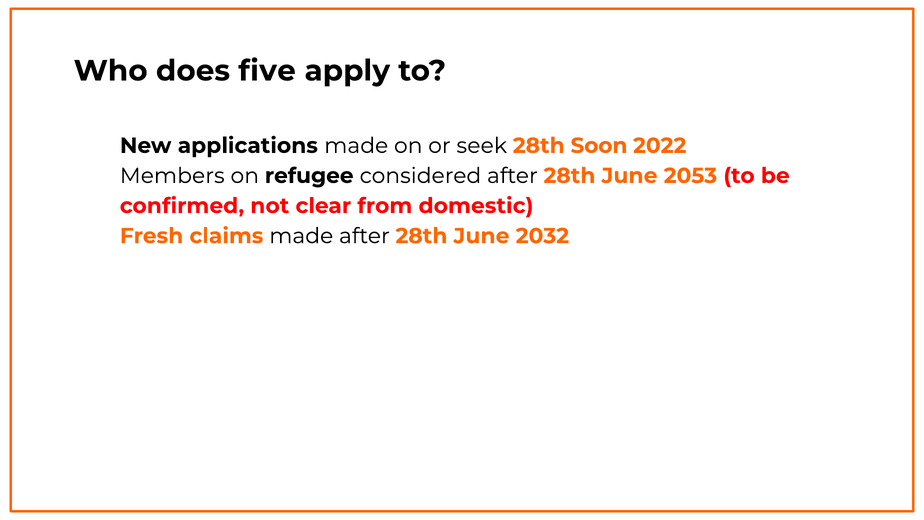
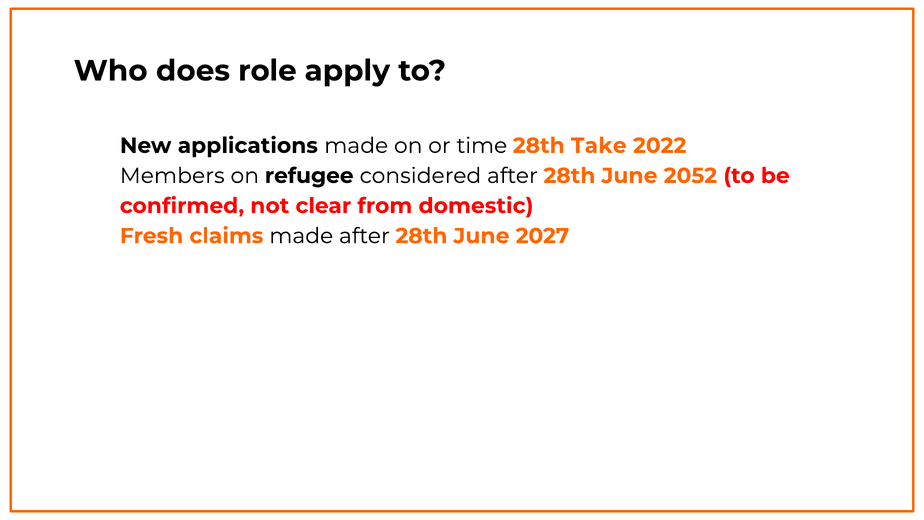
five: five -> role
seek: seek -> time
Soon: Soon -> Take
2053: 2053 -> 2052
2032: 2032 -> 2027
